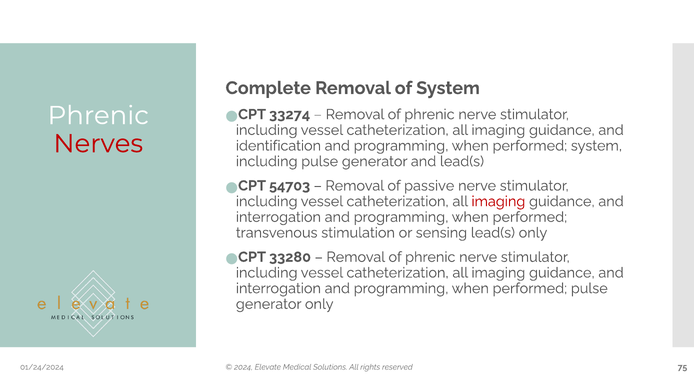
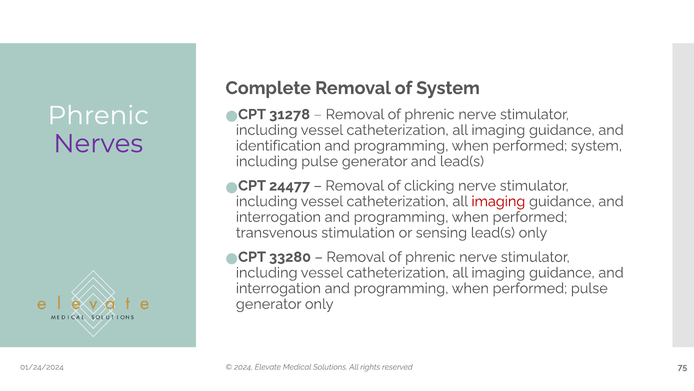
33274: 33274 -> 31278
Nerves colour: red -> purple
54703: 54703 -> 24477
passive: passive -> clicking
